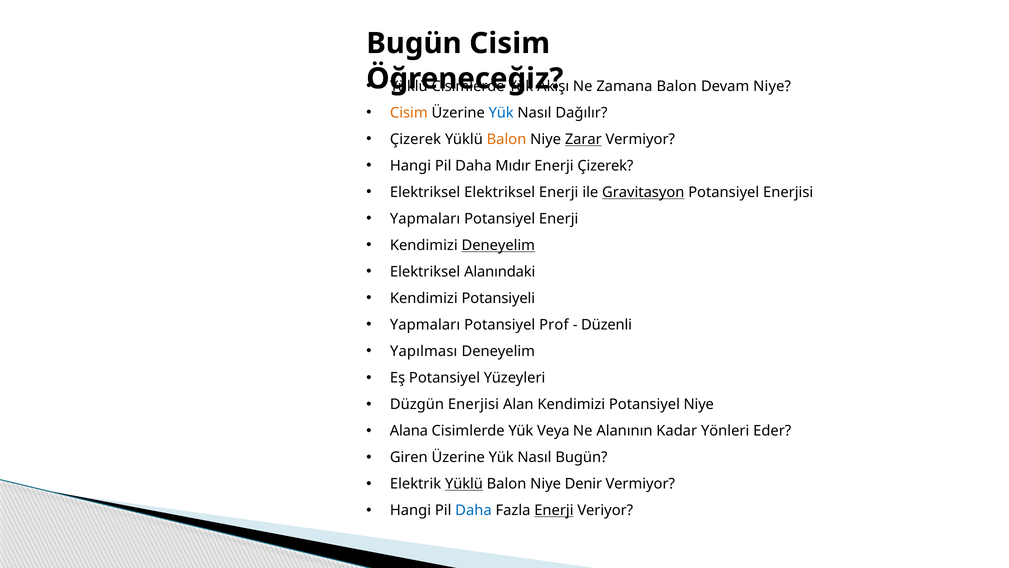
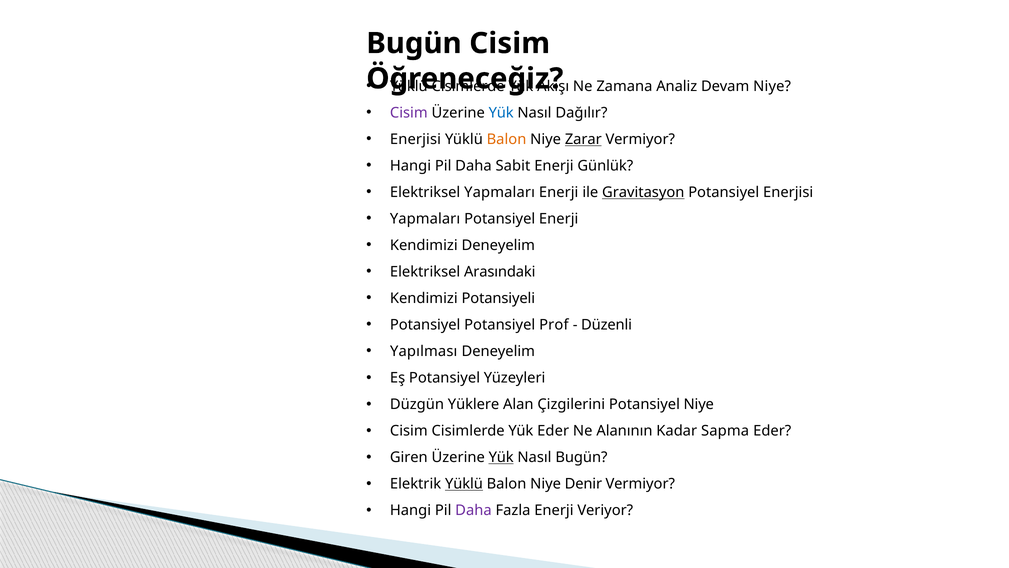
Zamana Balon: Balon -> Analiz
Cisim at (409, 113) colour: orange -> purple
Çizerek at (416, 139): Çizerek -> Enerjisi
Mıdır: Mıdır -> Sabit
Enerji Çizerek: Çizerek -> Günlük
Elektriksel Elektriksel: Elektriksel -> Yapmaları
Deneyelim at (498, 245) underline: present -> none
Alanındaki: Alanındaki -> Arasındaki
Yapmaları at (425, 325): Yapmaları -> Potansiyel
Düzgün Enerjisi: Enerjisi -> Yüklere
Alan Kendimizi: Kendimizi -> Çizgilerini
Alana at (409, 431): Alana -> Cisim
Yük Veya: Veya -> Eder
Yönleri: Yönleri -> Sapma
Yük at (501, 457) underline: none -> present
Daha at (473, 510) colour: blue -> purple
Enerji at (554, 510) underline: present -> none
